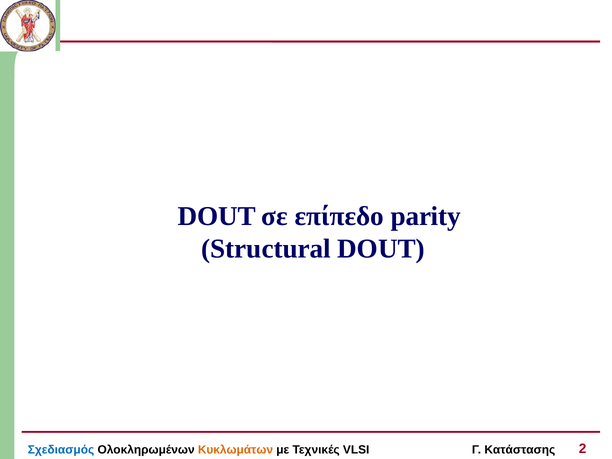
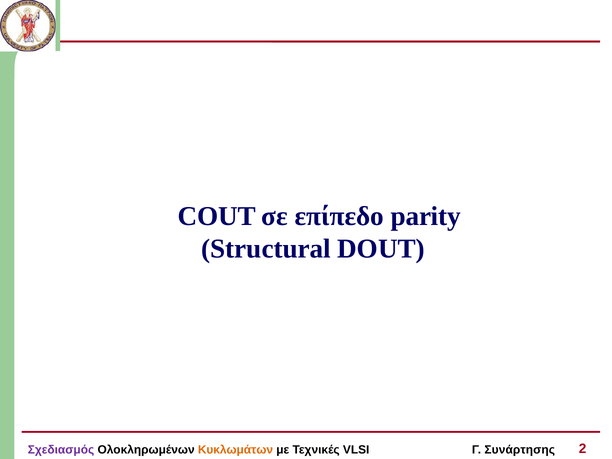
DOUT at (217, 216): DOUT -> COUT
Σχεδιασμός colour: blue -> purple
Κατάστασης: Κατάστασης -> Συνάρτησης
